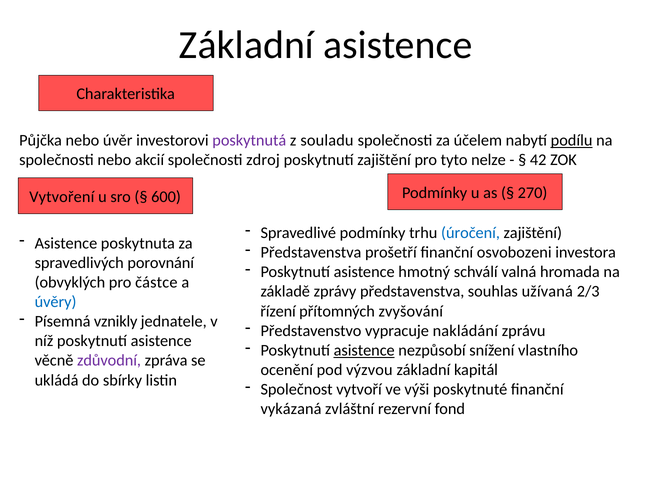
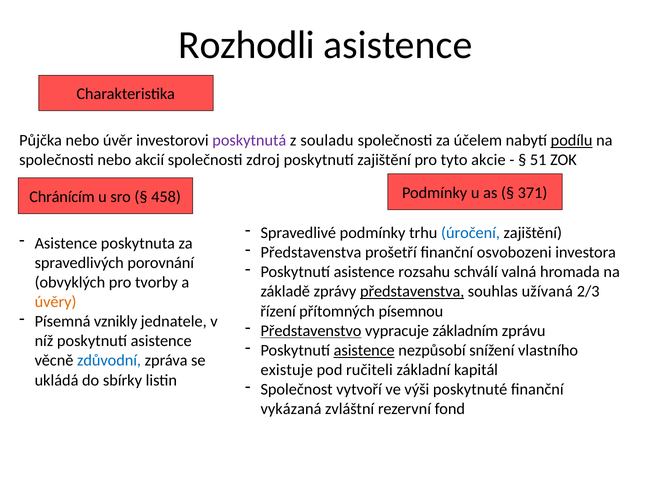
Základní at (247, 45): Základní -> Rozhodli
nelze: nelze -> akcie
42: 42 -> 51
Vytvoření: Vytvoření -> Chránícím
600: 600 -> 458
270: 270 -> 371
hmotný: hmotný -> rozsahu
částce: částce -> tvorby
představenstva at (412, 292) underline: none -> present
úvěry colour: blue -> orange
zvyšování: zvyšování -> písemnou
Představenstvo underline: none -> present
nakládání: nakládání -> základním
zdůvodní colour: purple -> blue
ocenění: ocenění -> existuje
výzvou: výzvou -> ručiteli
